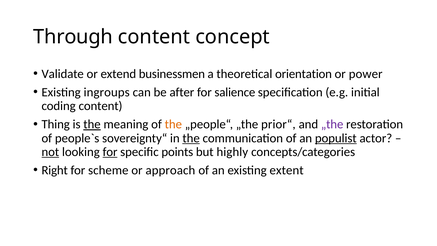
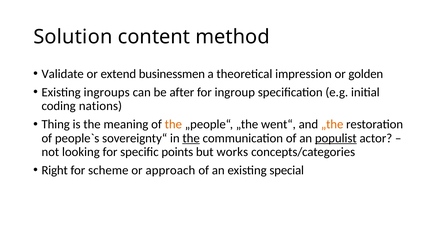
Through: Through -> Solution
concept: concept -> method
orientation: orientation -> impression
power: power -> golden
salience: salience -> ingroup
coding content: content -> nations
the at (92, 124) underline: present -> none
prior“: prior“ -> went“
„the at (332, 124) colour: purple -> orange
not underline: present -> none
for at (110, 152) underline: present -> none
highly: highly -> works
extent: extent -> special
